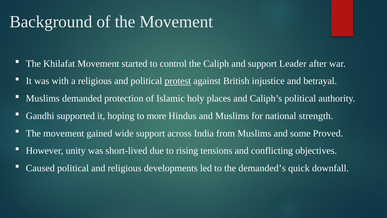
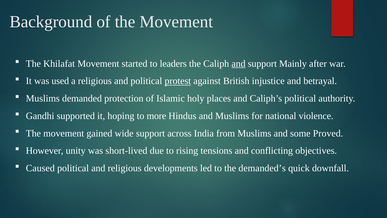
control: control -> leaders
and at (238, 64) underline: none -> present
Leader: Leader -> Mainly
with: with -> used
strength: strength -> violence
